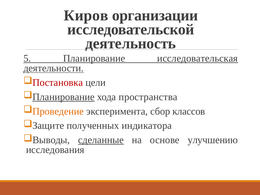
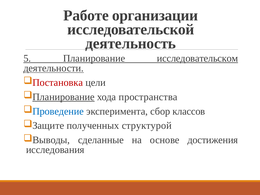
Киров: Киров -> Работе
исследовательская: исследовательская -> исследовательском
Проведение colour: orange -> blue
индикатора: индикатора -> структурой
сделанные underline: present -> none
улучшению: улучшению -> достижения
